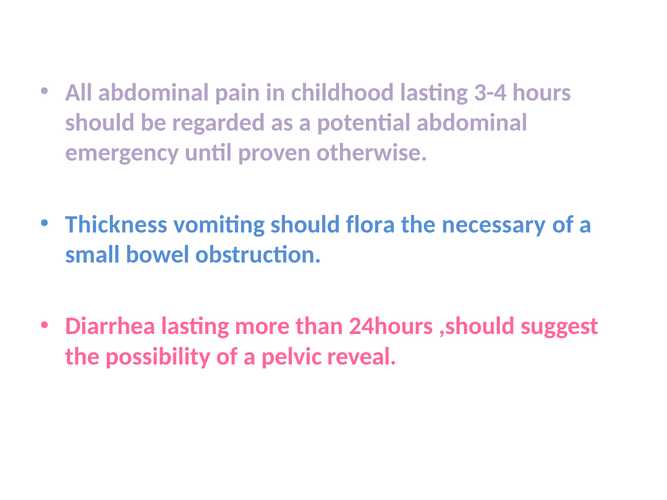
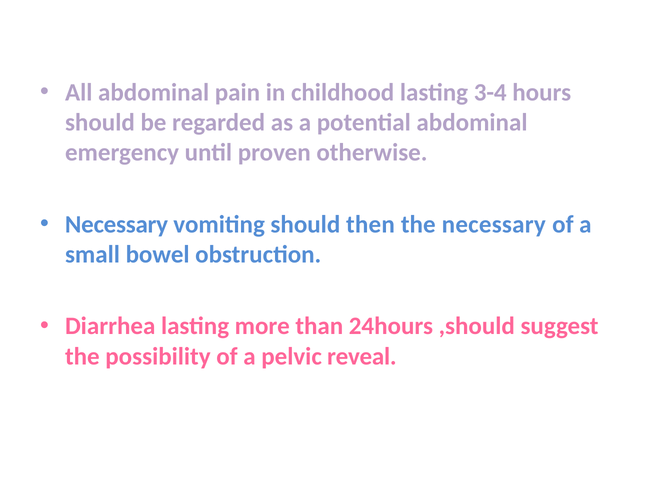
Thickness at (116, 224): Thickness -> Necessary
flora: flora -> then
